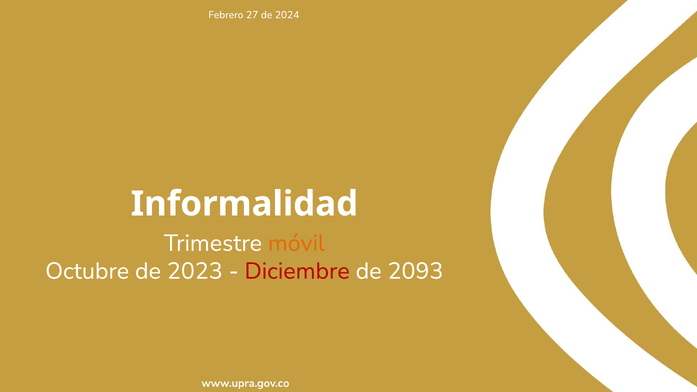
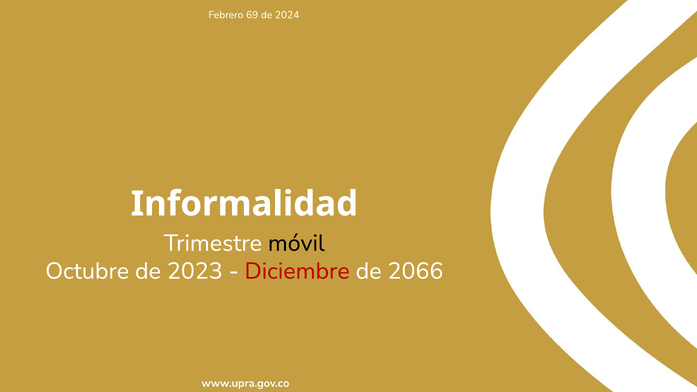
27: 27 -> 69
móvil colour: orange -> black
2093: 2093 -> 2066
